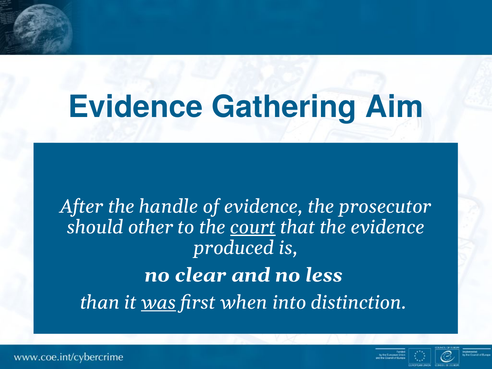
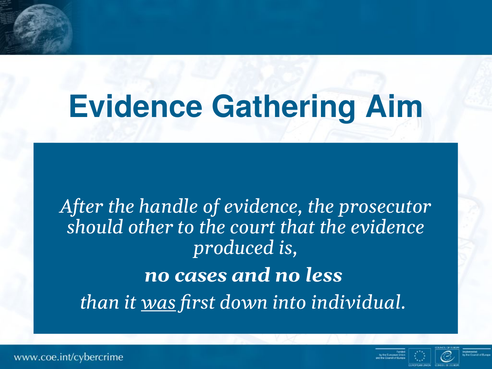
court underline: present -> none
clear: clear -> cases
when: when -> down
distinction: distinction -> individual
